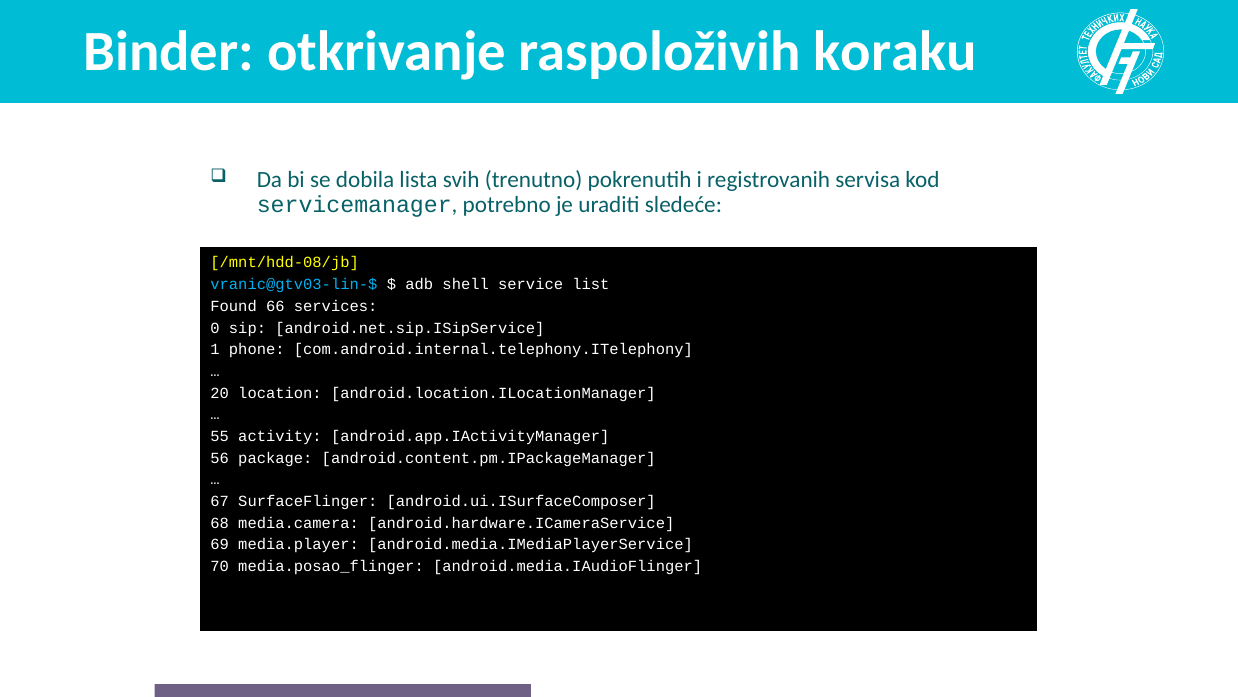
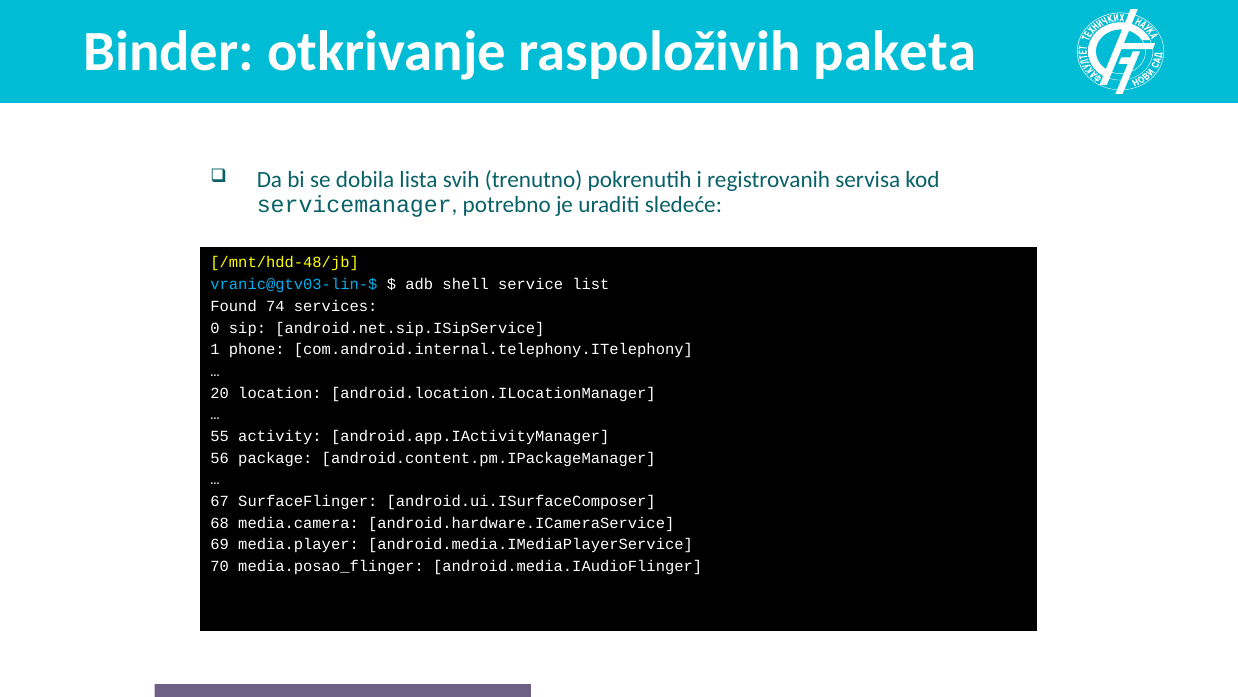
koraku: koraku -> paketa
/mnt/hdd-08/jb: /mnt/hdd-08/jb -> /mnt/hdd-48/jb
66: 66 -> 74
